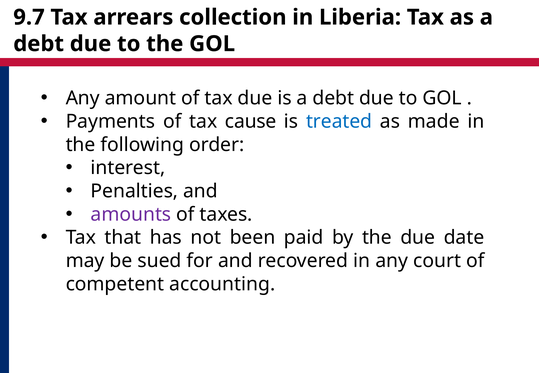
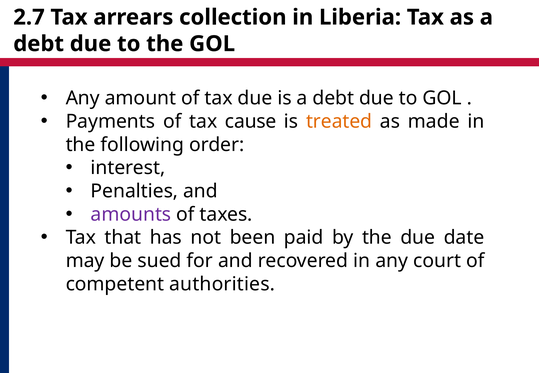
9.7: 9.7 -> 2.7
treated colour: blue -> orange
accounting: accounting -> authorities
